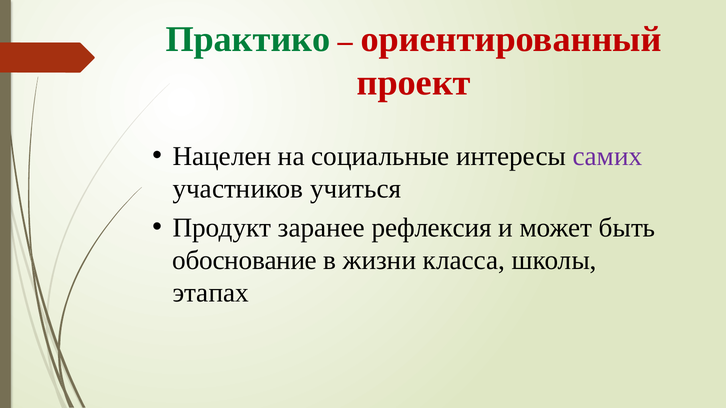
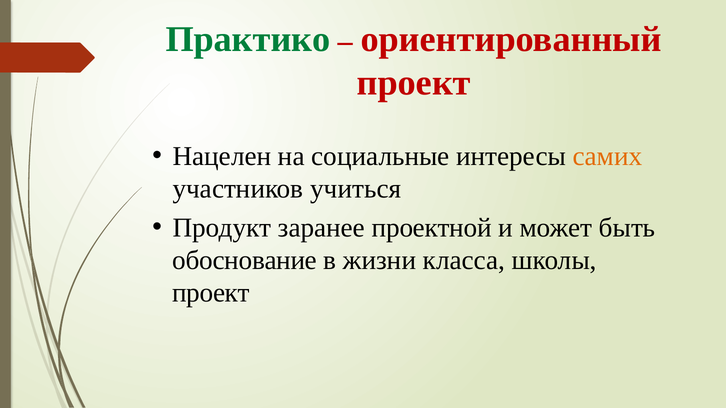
самих colour: purple -> orange
рефлексия: рефлексия -> проектной
этапах at (211, 293): этапах -> проект
